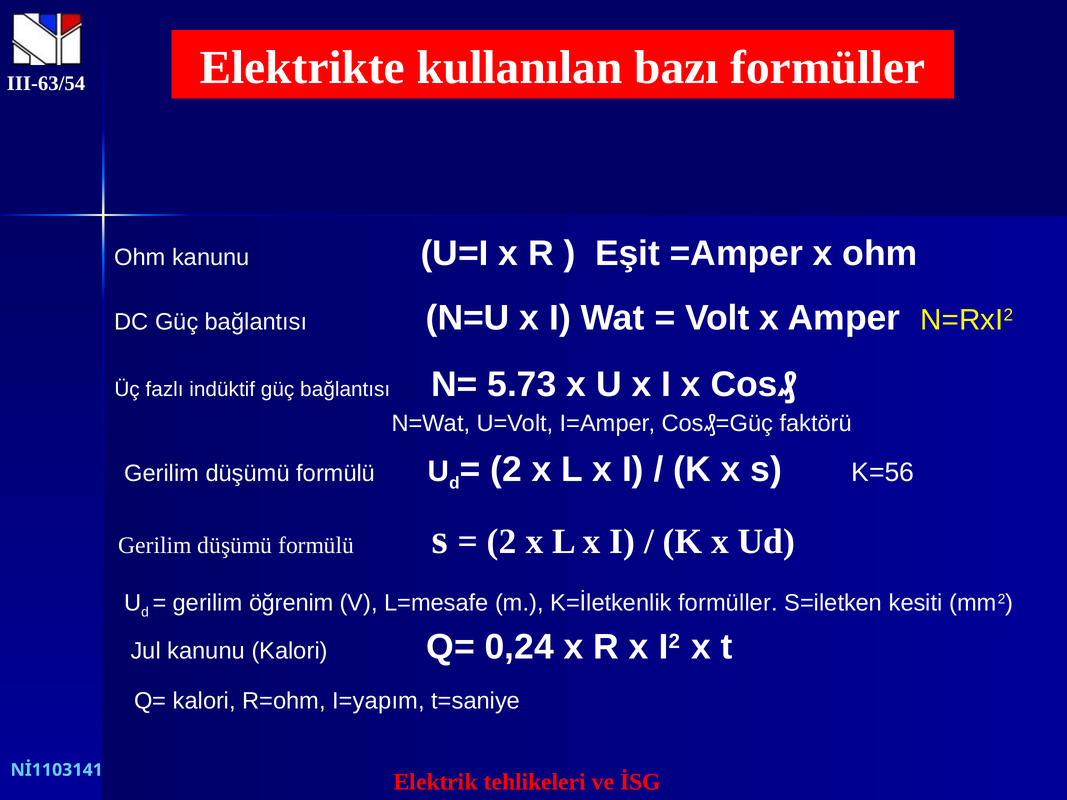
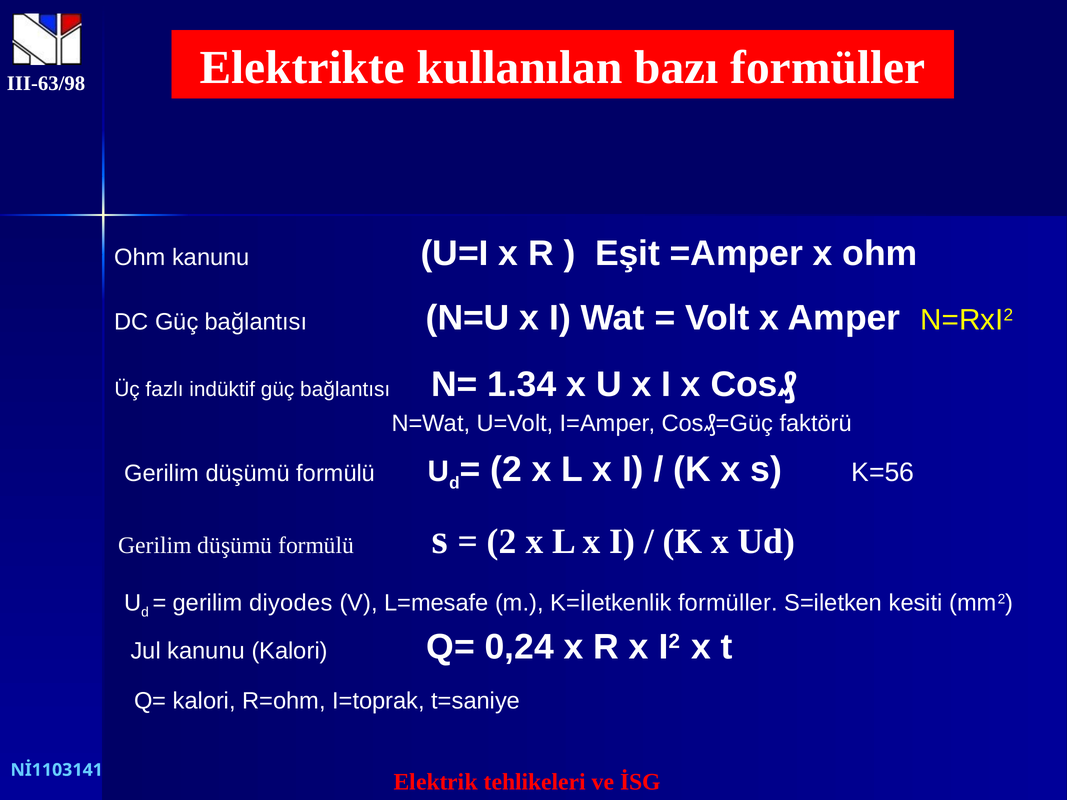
III-63/54: III-63/54 -> III-63/98
5.73: 5.73 -> 1.34
öğrenim: öğrenim -> diyodes
I=yapım: I=yapım -> I=toprak
